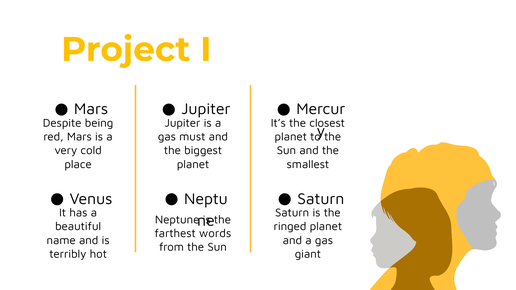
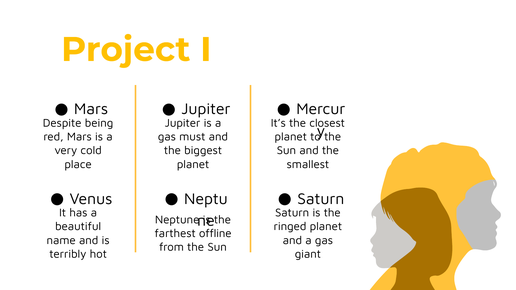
words: words -> offline
